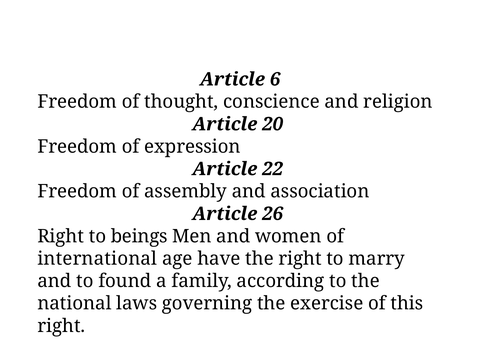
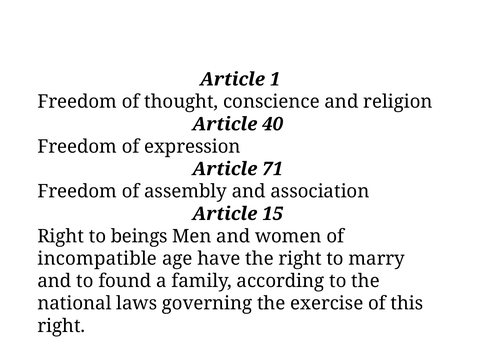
6: 6 -> 1
20: 20 -> 40
22: 22 -> 71
26: 26 -> 15
international: international -> incompatible
